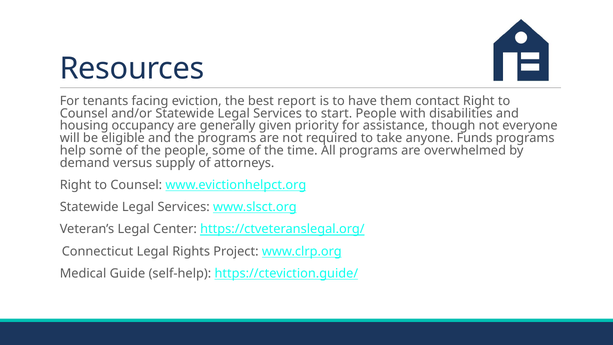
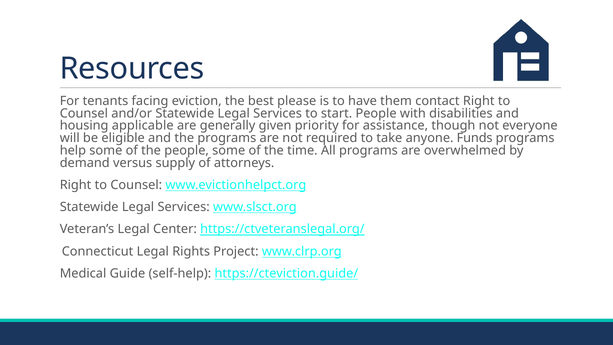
report: report -> please
occupancy: occupancy -> applicable
